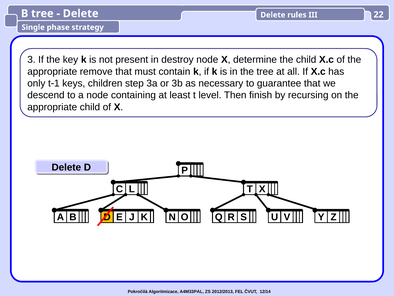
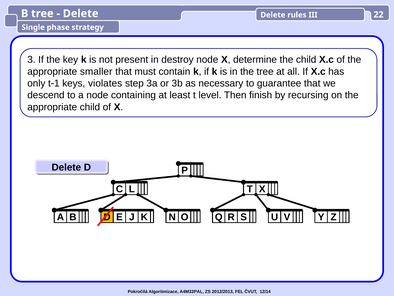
remove: remove -> smaller
children: children -> violates
